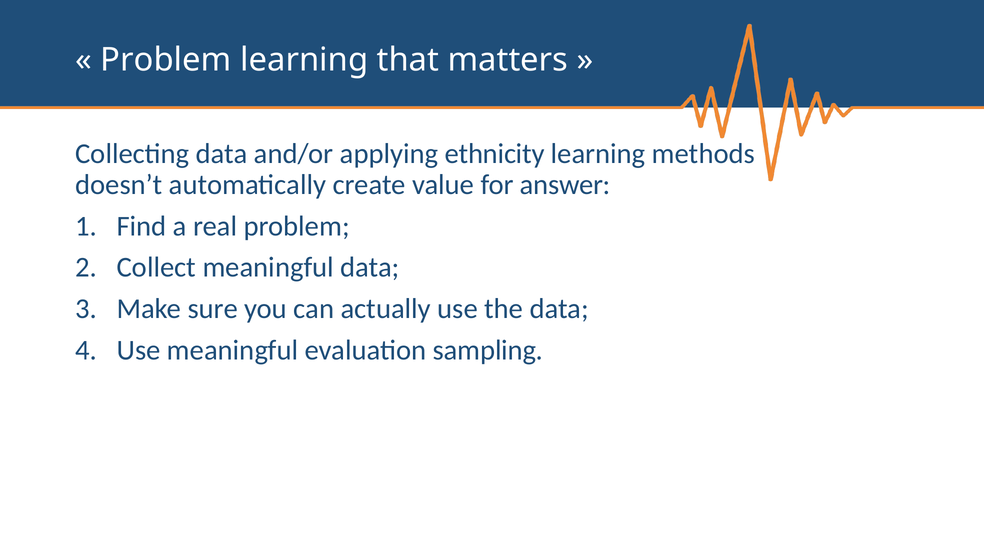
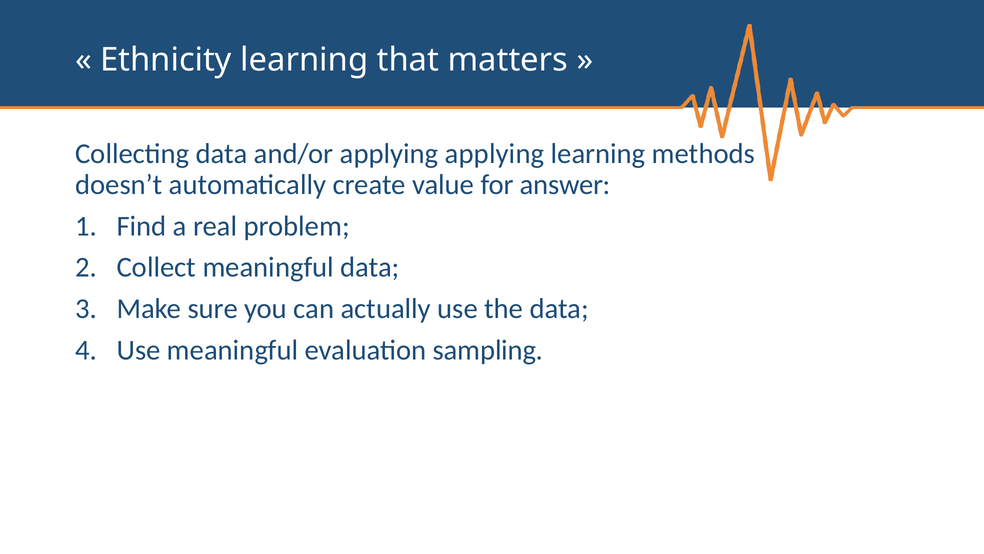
Problem at (166, 60): Problem -> Ethnicity
applying ethnicity: ethnicity -> applying
